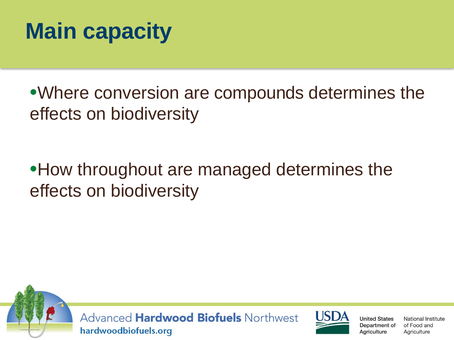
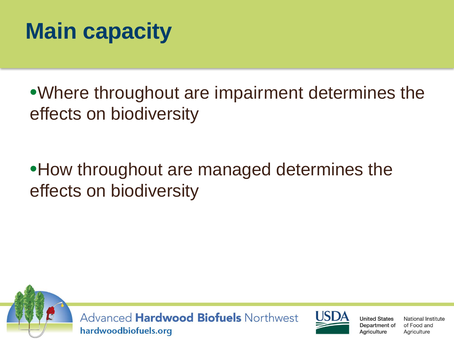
Where conversion: conversion -> throughout
compounds: compounds -> impairment
